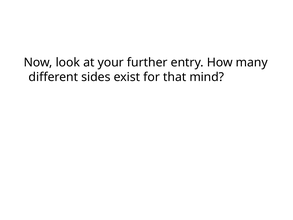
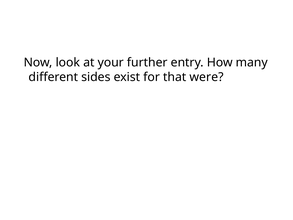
mind: mind -> were
